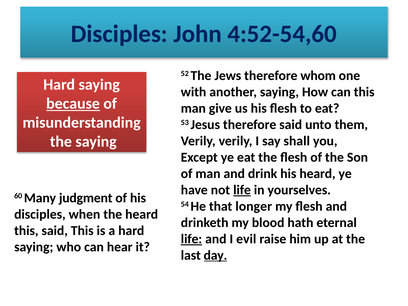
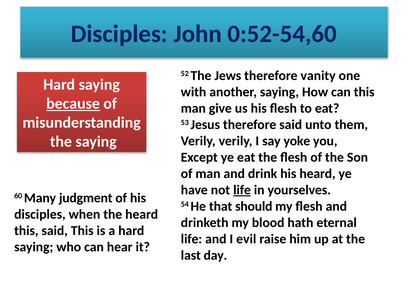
4:52-54,60: 4:52-54,60 -> 0:52-54,60
whom: whom -> vanity
shall: shall -> yoke
longer: longer -> should
life at (191, 239) underline: present -> none
day underline: present -> none
